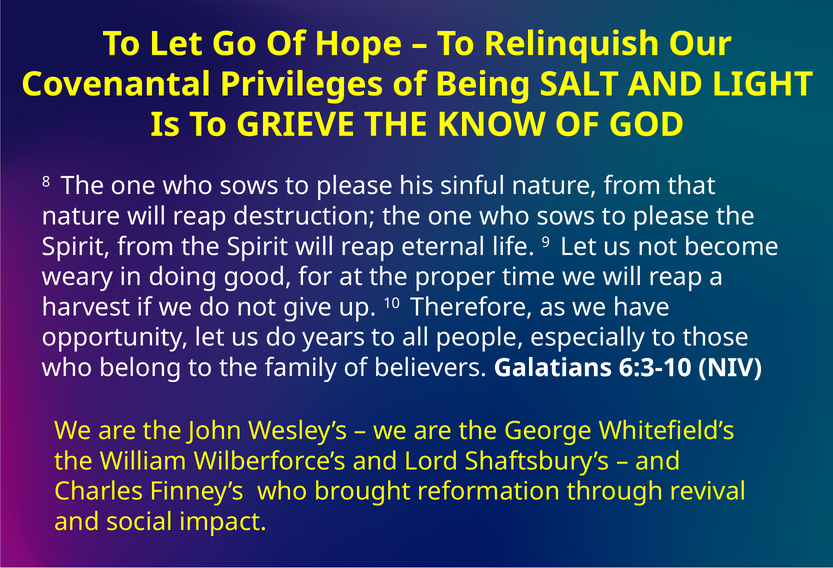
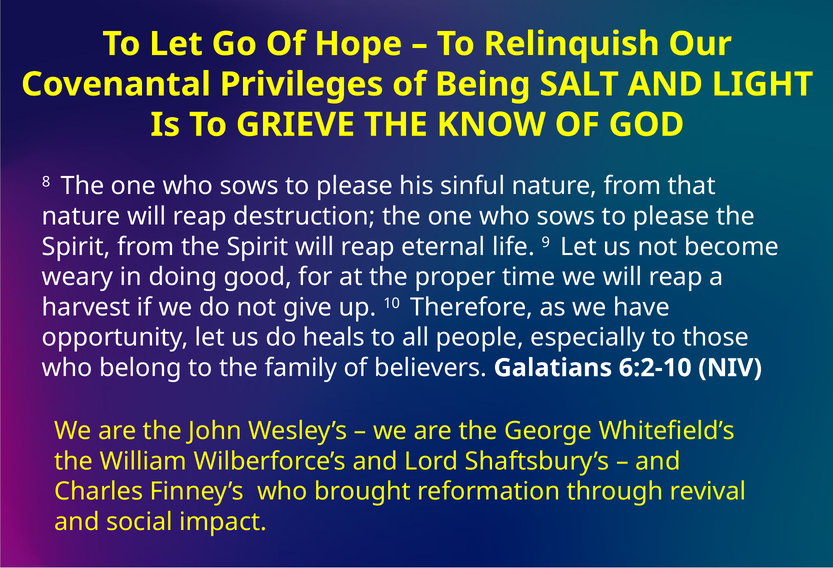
years: years -> heals
6:3-10: 6:3-10 -> 6:2-10
